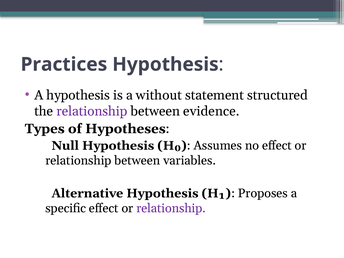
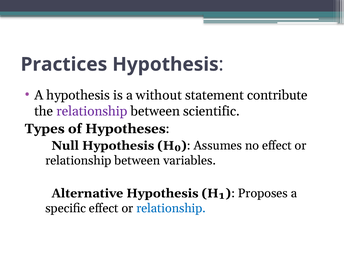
structured: structured -> contribute
evidence: evidence -> scientific
relationship at (171, 208) colour: purple -> blue
